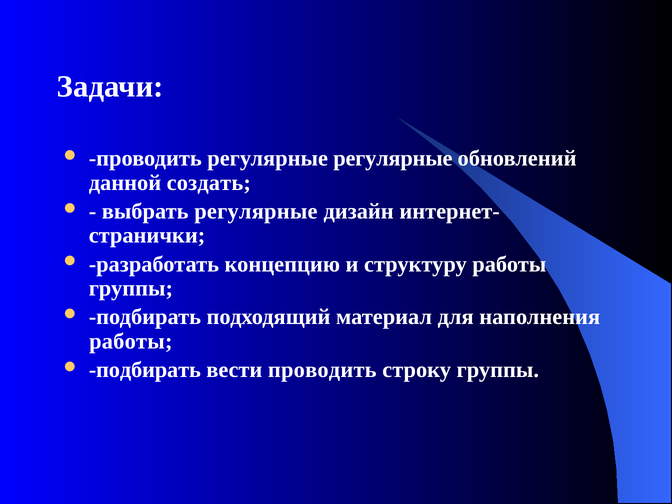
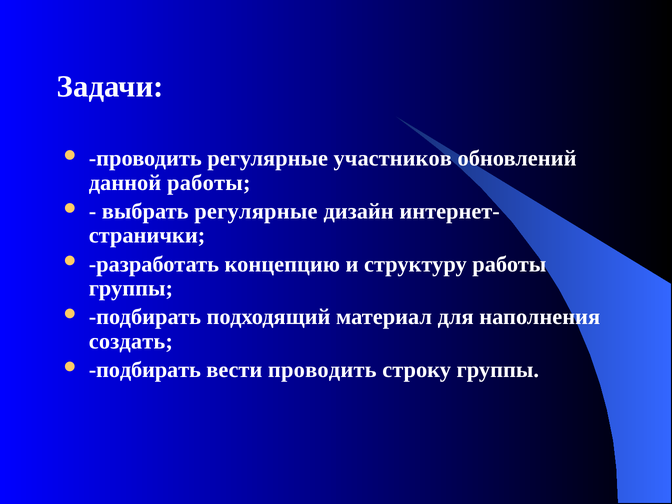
регулярные регулярные: регулярные -> участников
данной создать: создать -> работы
работы at (131, 341): работы -> создать
